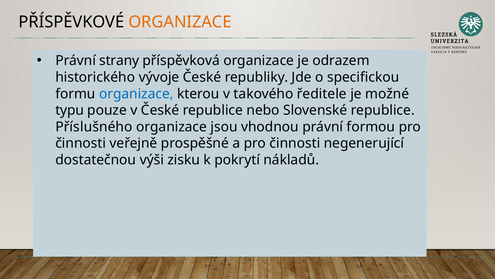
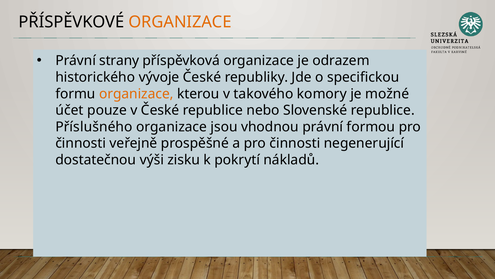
organizace at (136, 94) colour: blue -> orange
ředitele: ředitele -> komory
typu: typu -> účet
